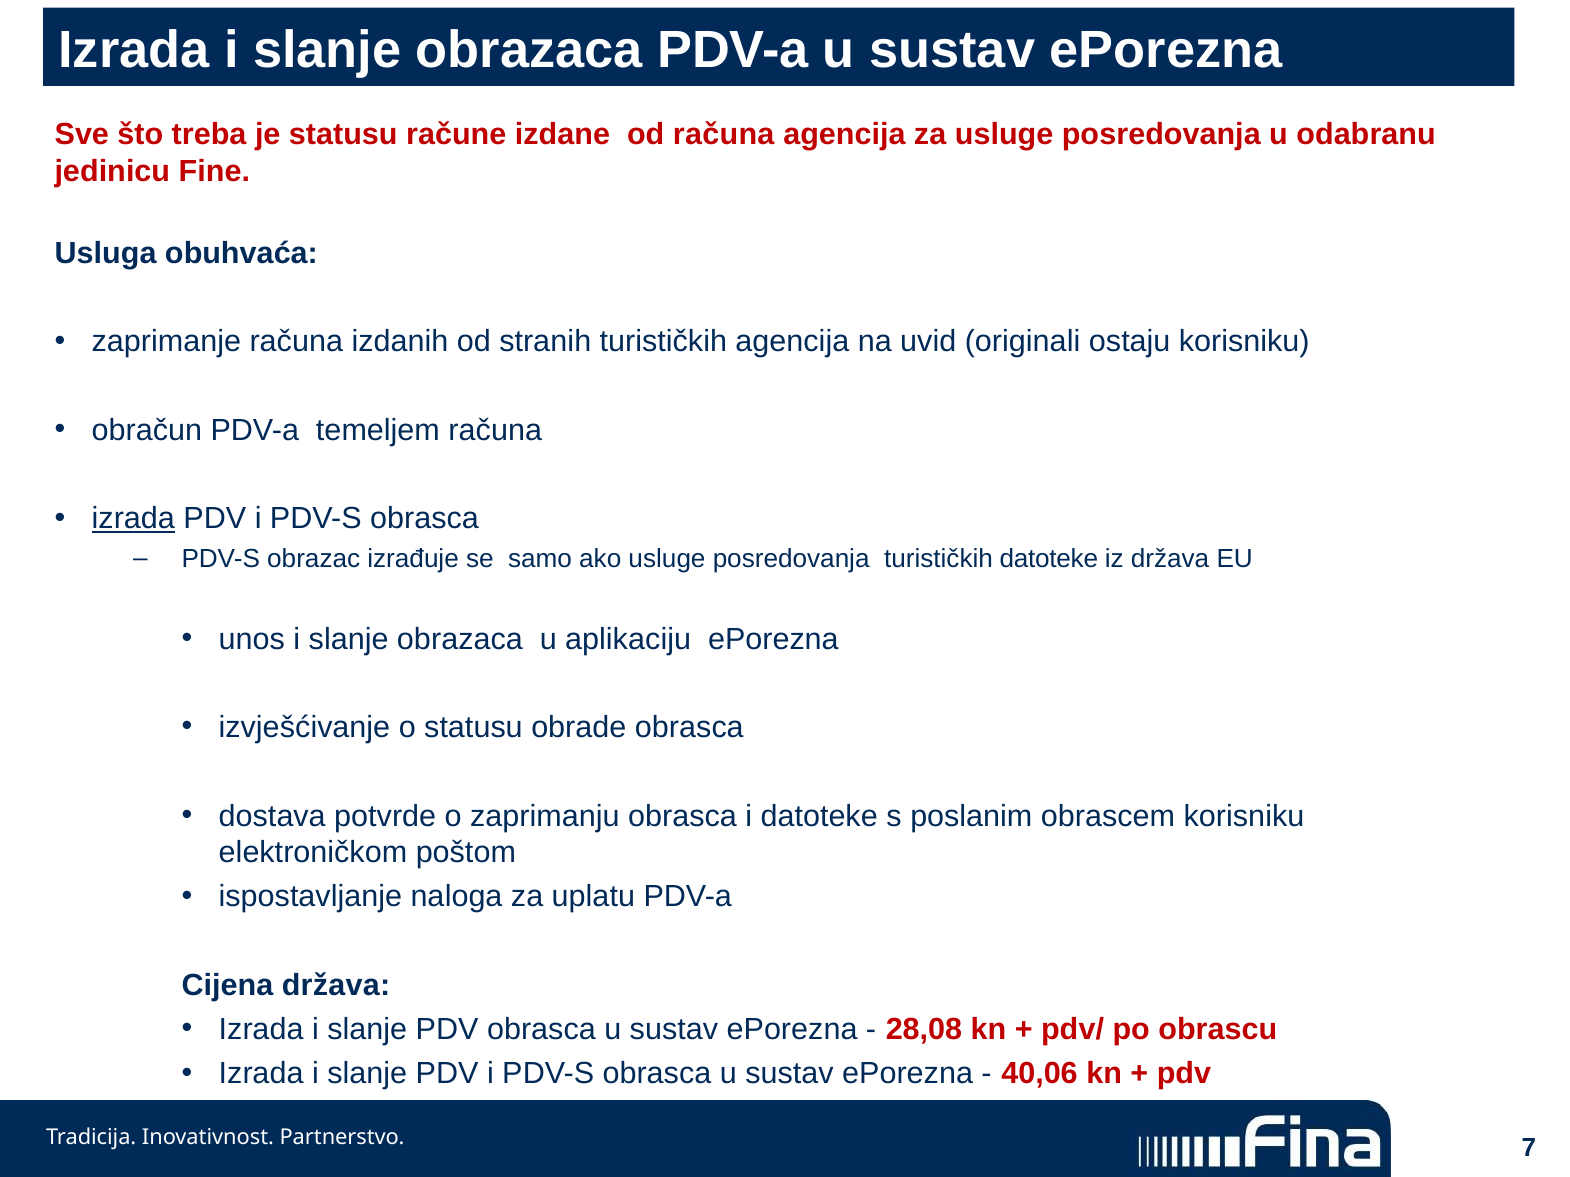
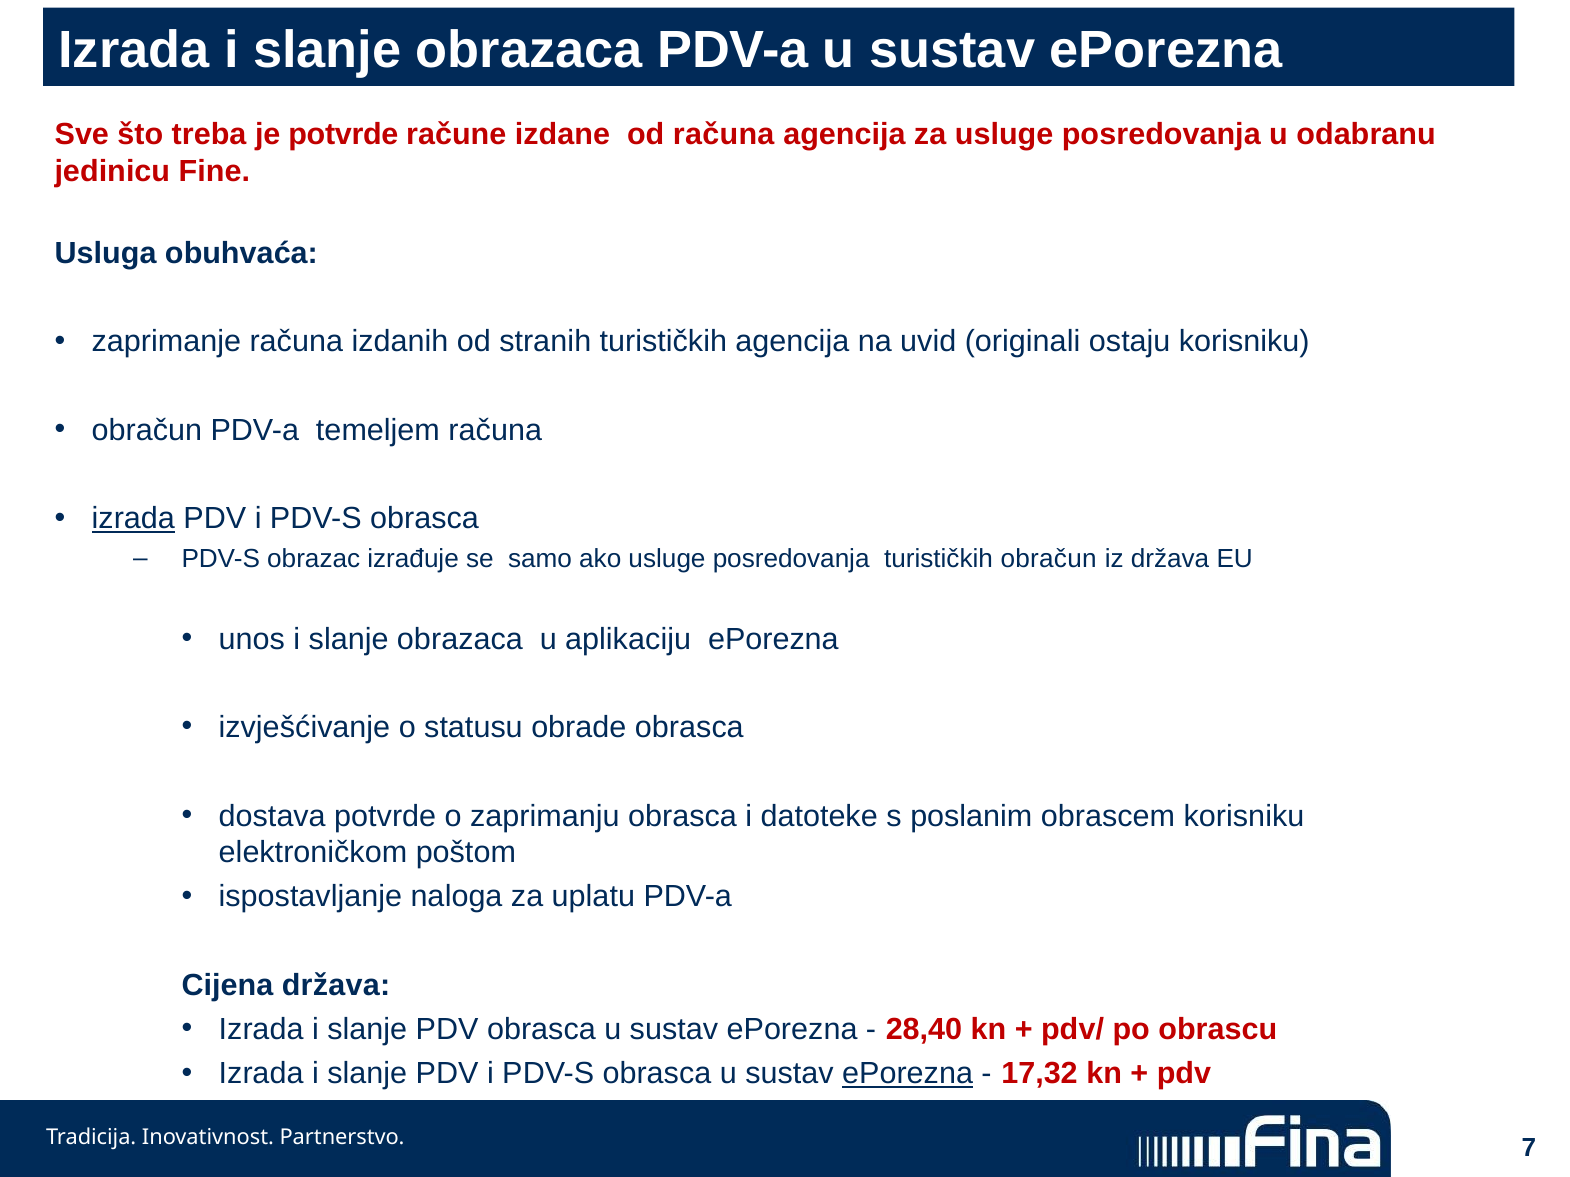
je statusu: statusu -> potvrde
turističkih datoteke: datoteke -> obračun
28,08: 28,08 -> 28,40
ePorezna at (908, 1074) underline: none -> present
40,06: 40,06 -> 17,32
